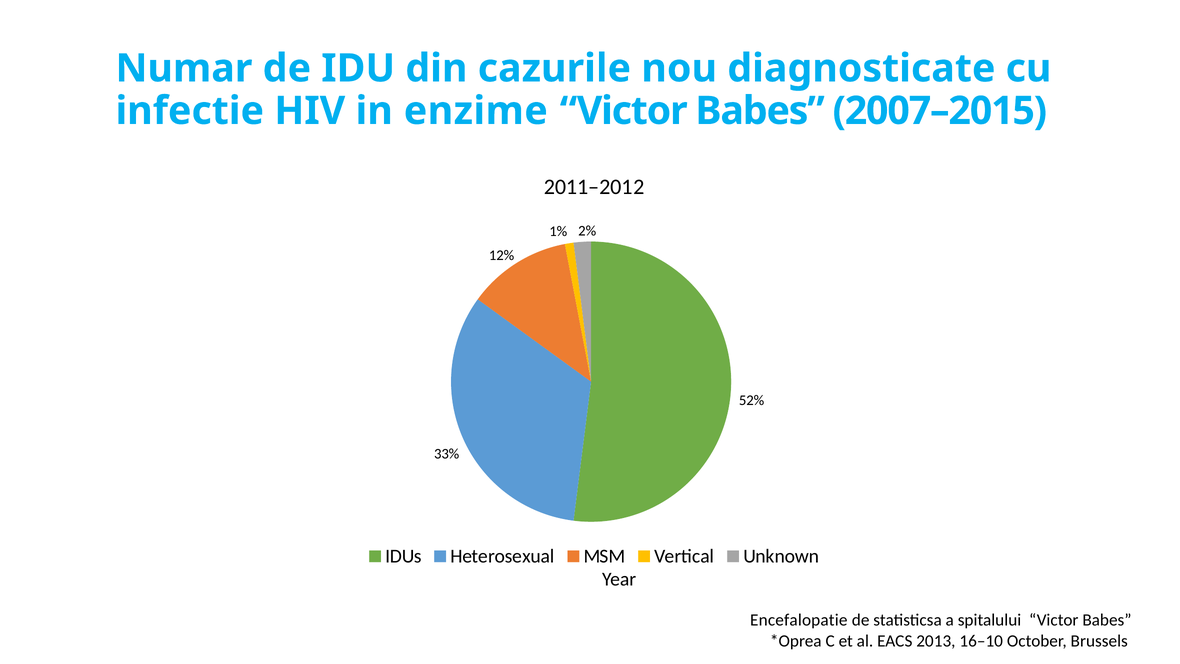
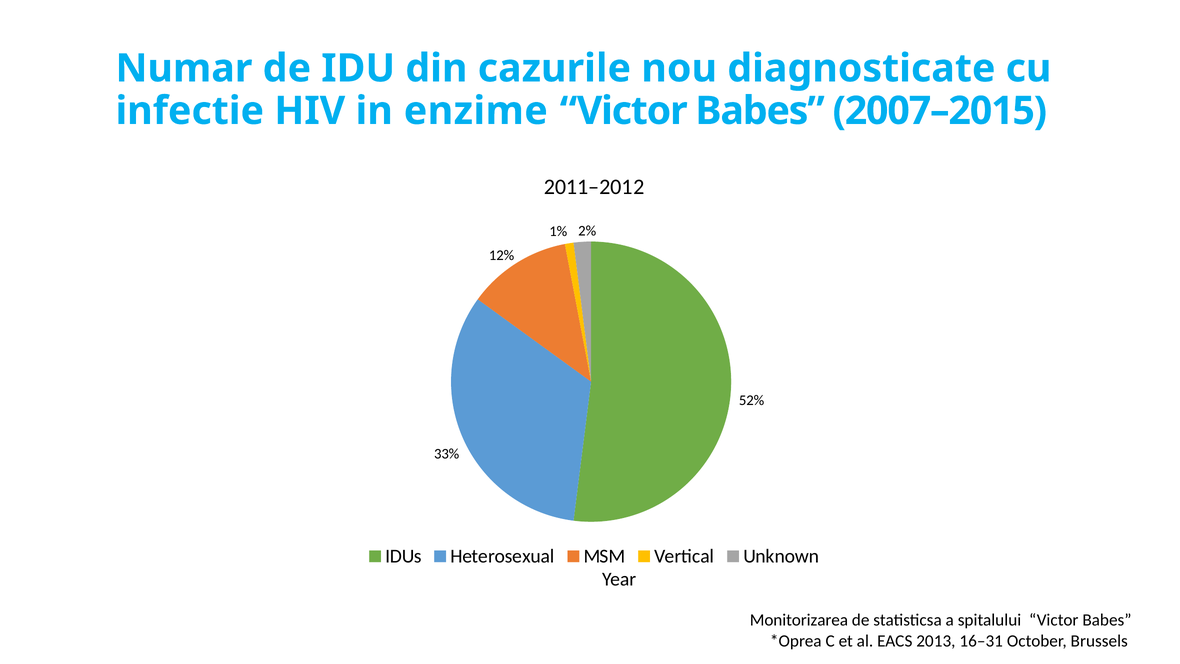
Encefalopatie: Encefalopatie -> Monitorizarea
16–10: 16–10 -> 16–31
